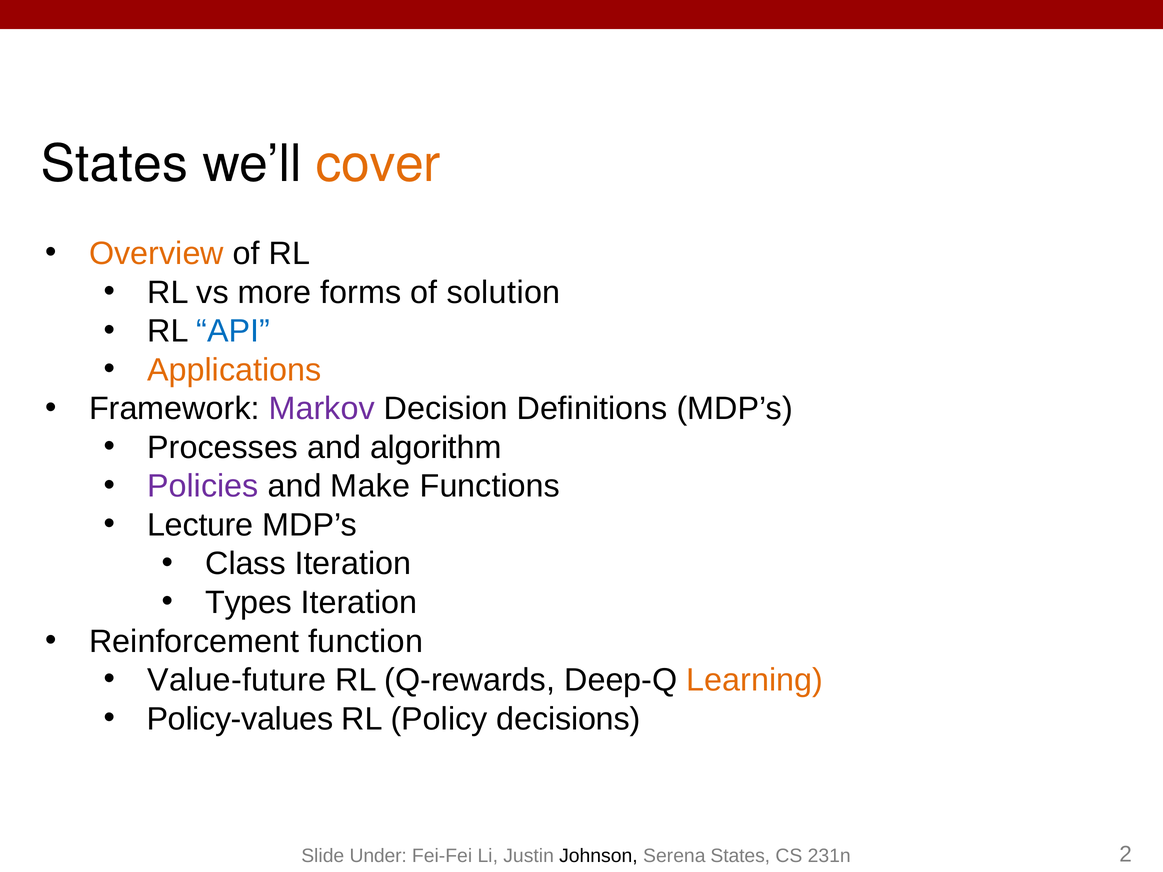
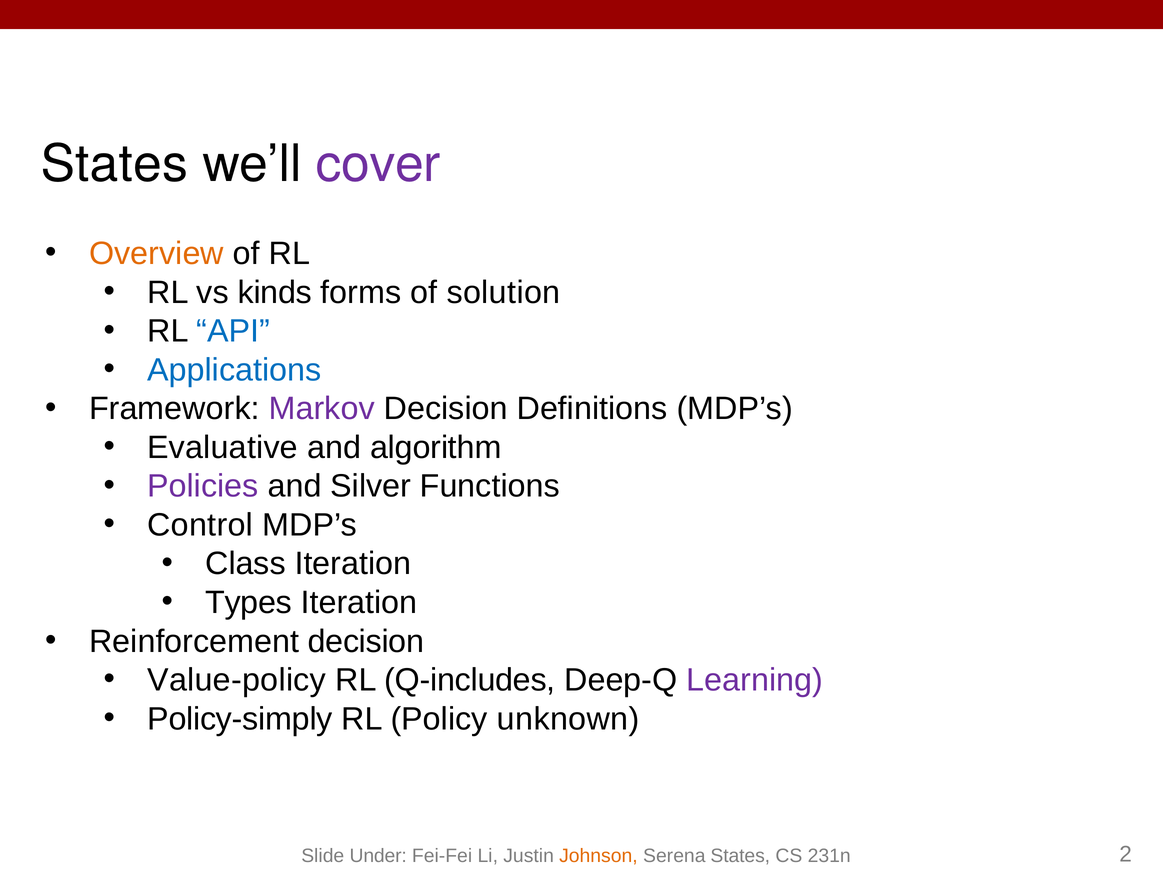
cover colour: orange -> purple
more: more -> kinds
Applications colour: orange -> blue
Processes: Processes -> Evaluative
Make: Make -> Silver
Lecture: Lecture -> Control
Reinforcement function: function -> decision
Value-future: Value-future -> Value-policy
Q-rewards: Q-rewards -> Q-includes
Learning colour: orange -> purple
Policy-values: Policy-values -> Policy-simply
decisions: decisions -> unknown
Johnson colour: black -> orange
